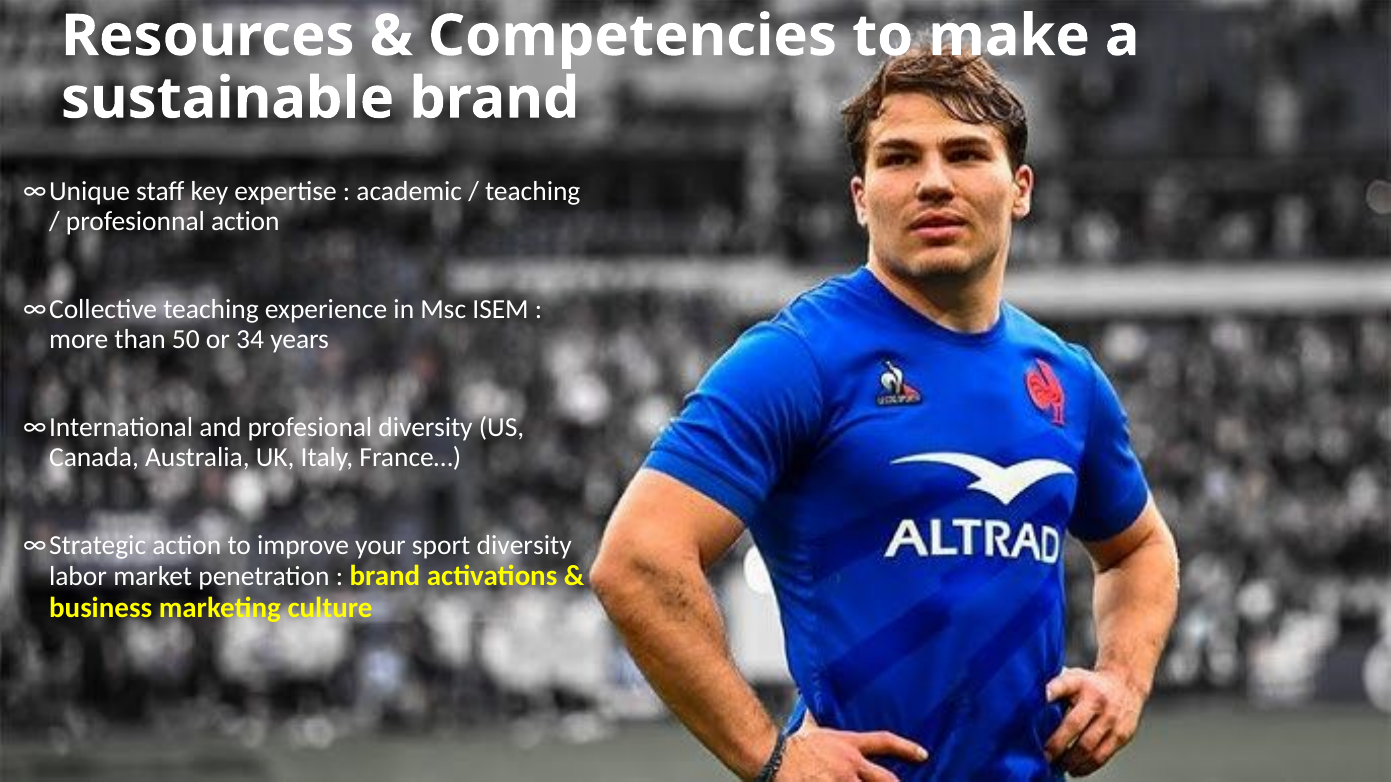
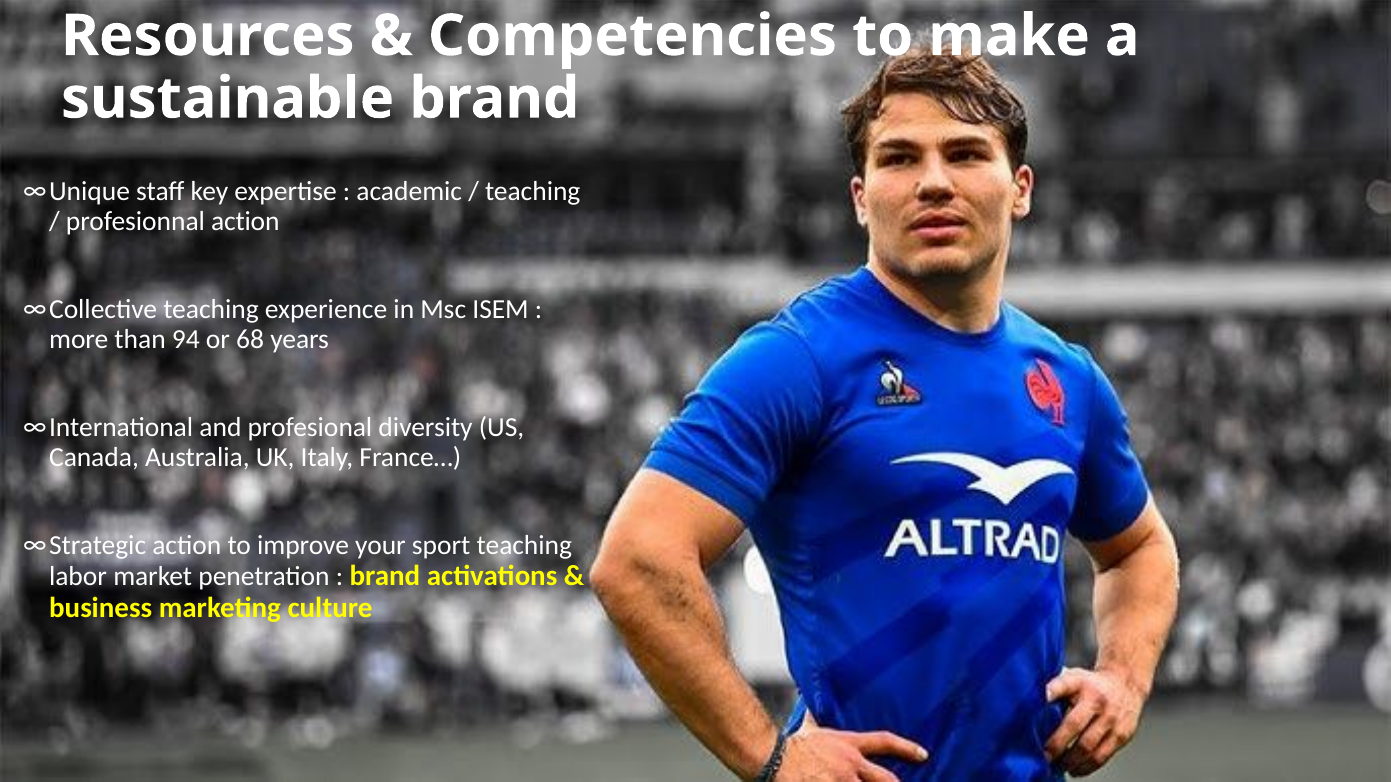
50: 50 -> 94
34: 34 -> 68
sport diversity: diversity -> teaching
